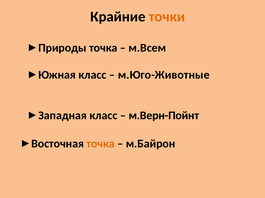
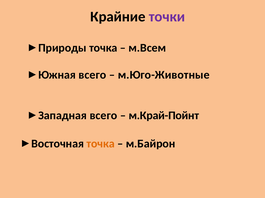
точки colour: orange -> purple
Южная класс: класс -> всего
Западная класс: класс -> всего
м.Верн-Пойнт: м.Верн-Пойнт -> м.Край-Пойнт
